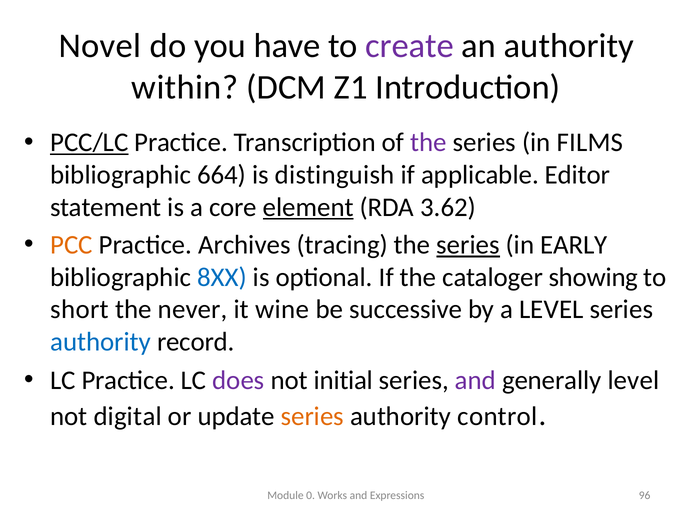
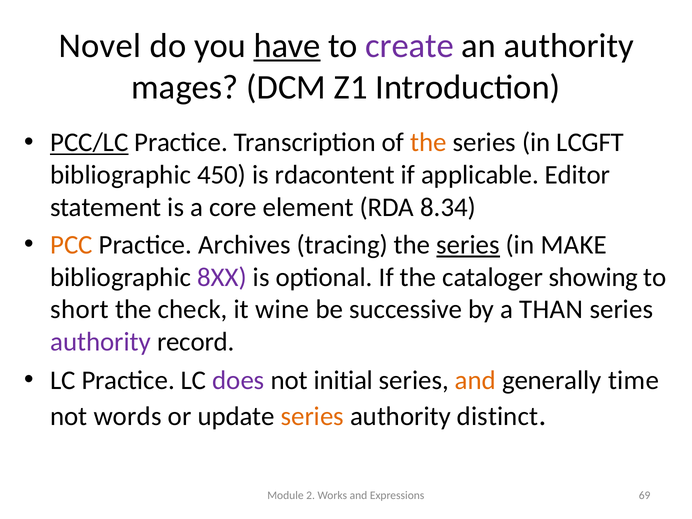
have underline: none -> present
within: within -> mages
the at (428, 143) colour: purple -> orange
FILMS: FILMS -> LCGFT
664: 664 -> 450
distinguish: distinguish -> rdacontent
element underline: present -> none
3.62: 3.62 -> 8.34
EARLY: EARLY -> MAKE
8XX colour: blue -> purple
never: never -> check
a LEVEL: LEVEL -> THAN
authority at (101, 342) colour: blue -> purple
and at (475, 380) colour: purple -> orange
generally level: level -> time
digital: digital -> words
control: control -> distinct
0: 0 -> 2
96: 96 -> 69
